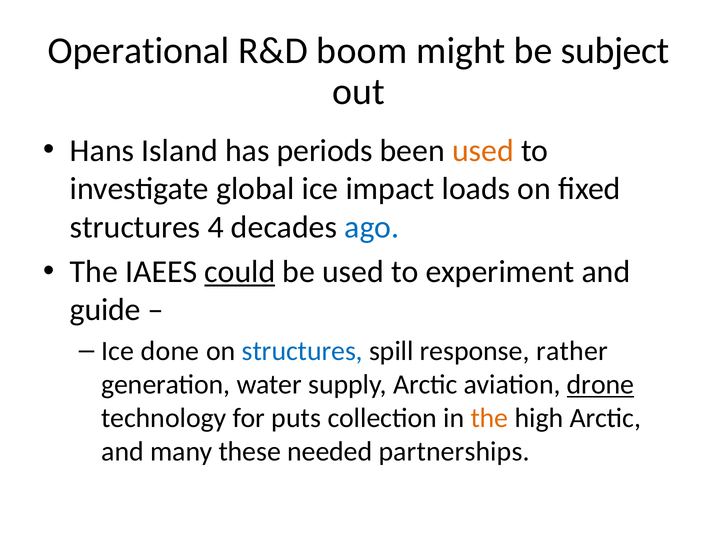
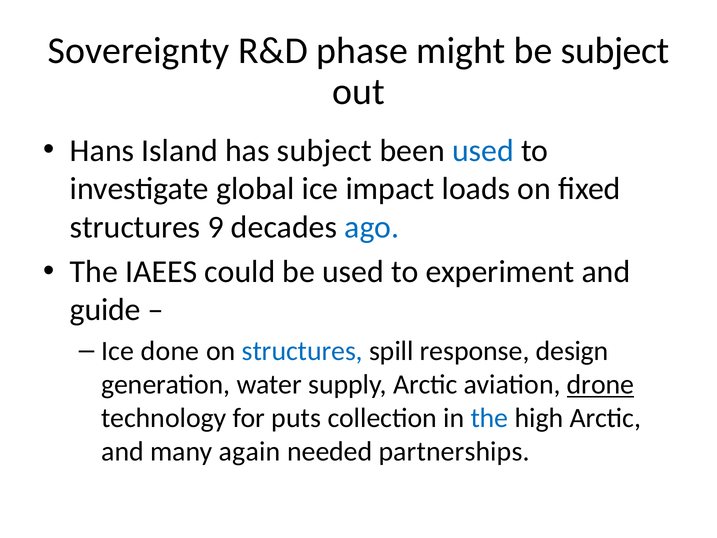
Operational: Operational -> Sovereignty
boom: boom -> phase
has periods: periods -> subject
used at (483, 150) colour: orange -> blue
4: 4 -> 9
could underline: present -> none
rather: rather -> design
the at (489, 418) colour: orange -> blue
these: these -> again
